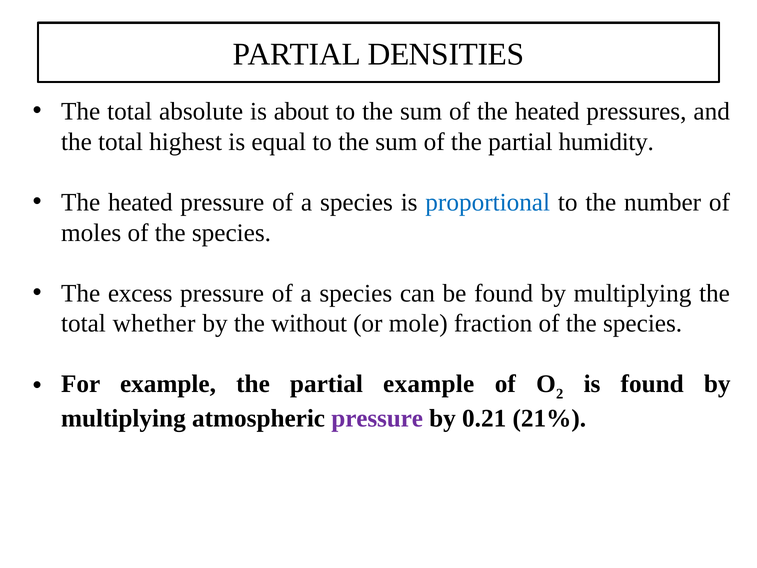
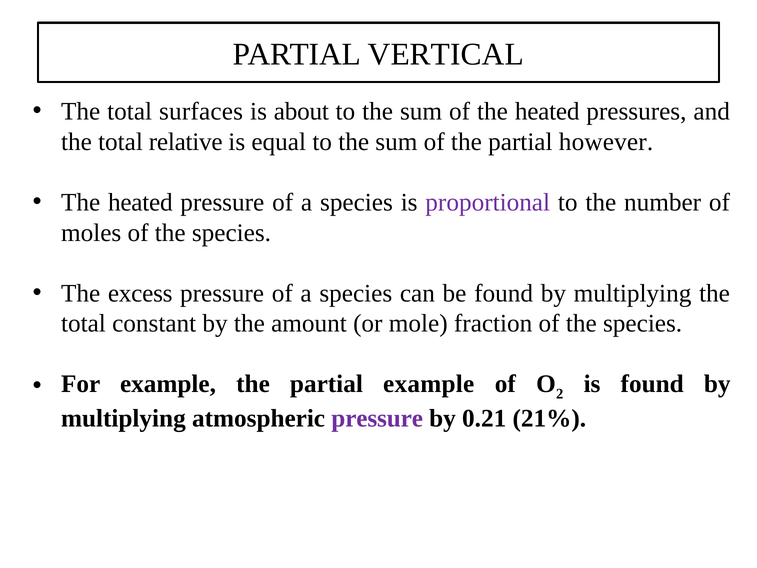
DENSITIES: DENSITIES -> VERTICAL
absolute: absolute -> surfaces
highest: highest -> relative
humidity: humidity -> however
proportional colour: blue -> purple
whether: whether -> constant
without: without -> amount
